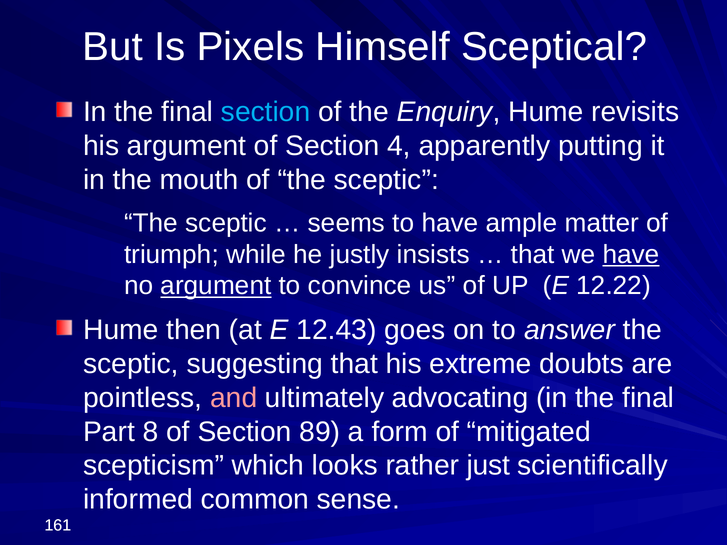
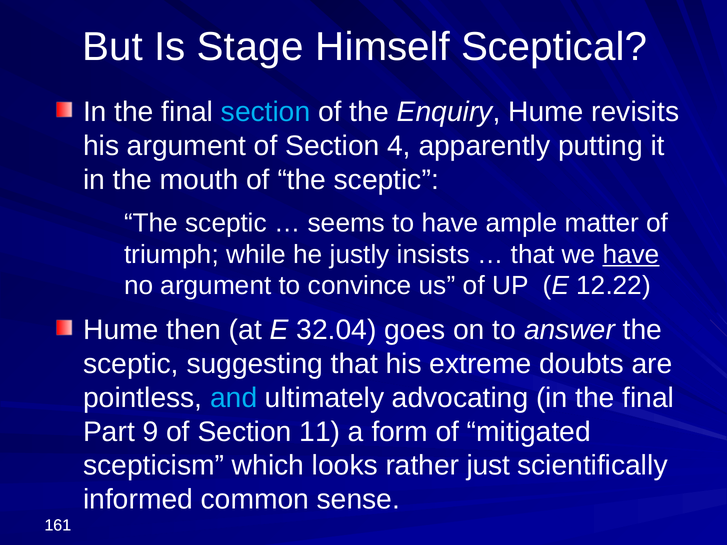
Pixels: Pixels -> Stage
argument at (216, 286) underline: present -> none
12.43: 12.43 -> 32.04
and colour: pink -> light blue
8: 8 -> 9
89: 89 -> 11
